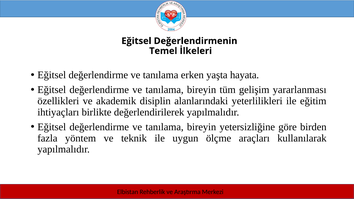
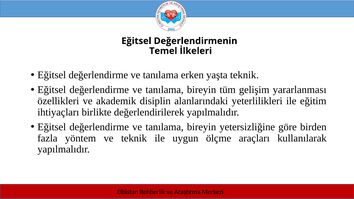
yaşta hayata: hayata -> teknik
